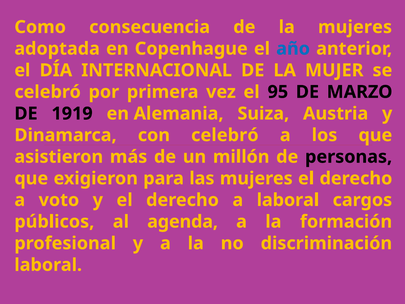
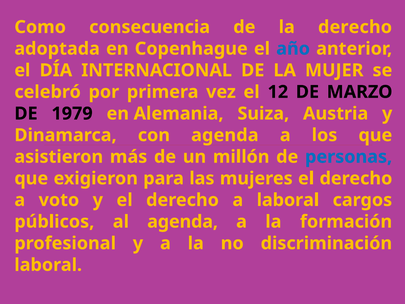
la mujeres: mujeres -> derecho
95: 95 -> 12
1919: 1919 -> 1979
con celebró: celebró -> agenda
personas colour: black -> blue
